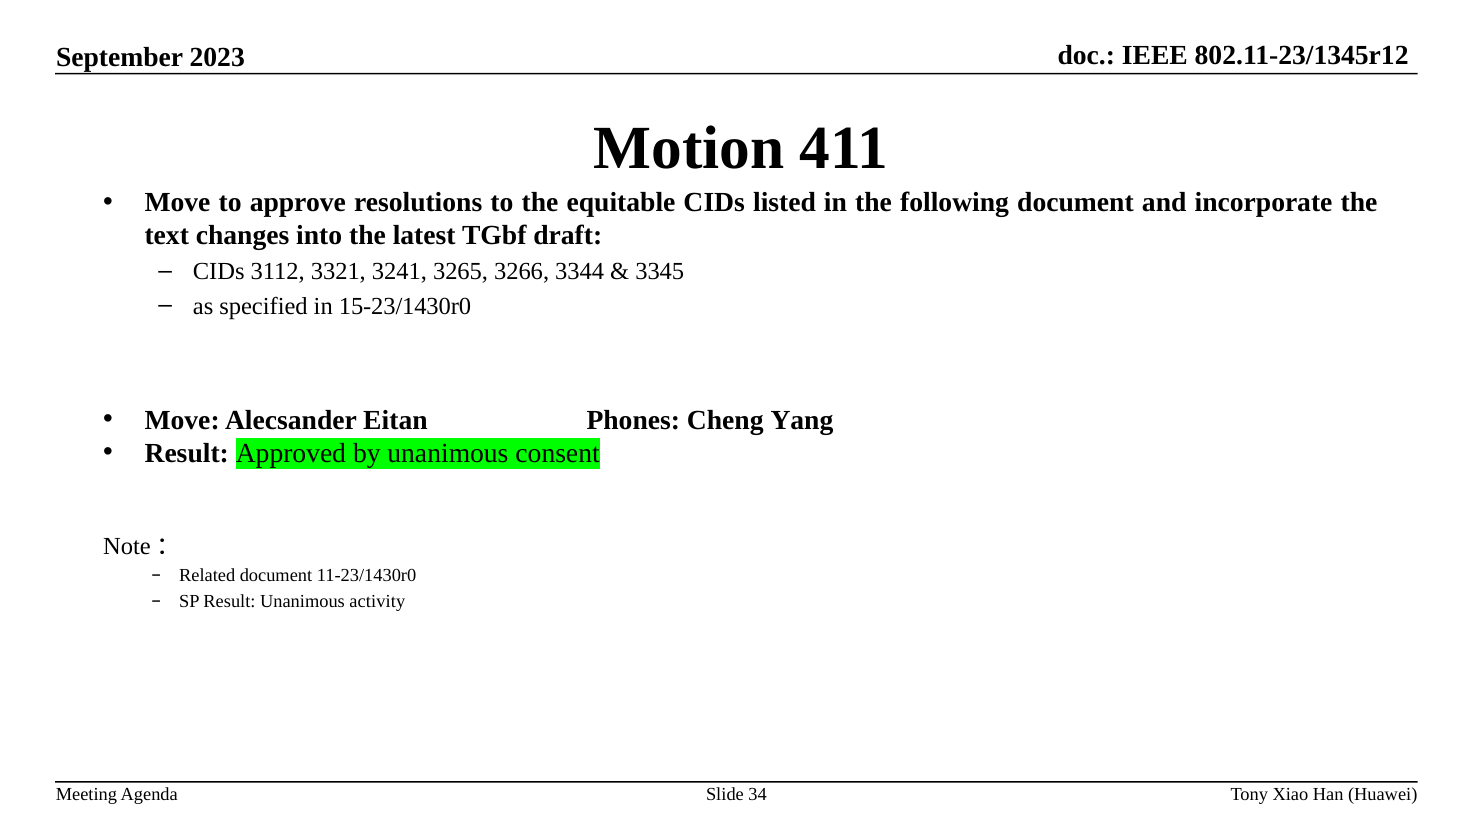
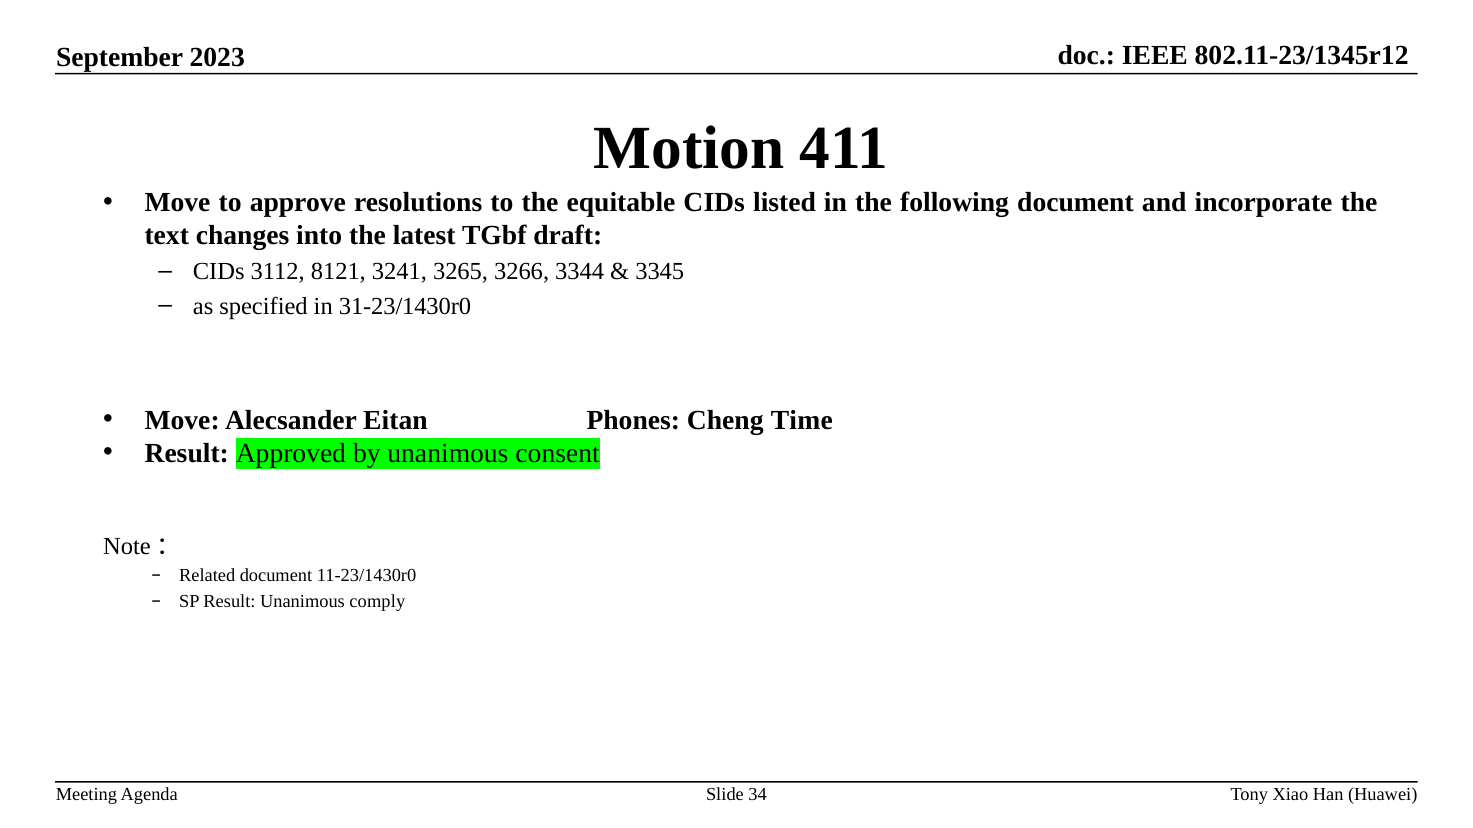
3321: 3321 -> 8121
15-23/1430r0: 15-23/1430r0 -> 31-23/1430r0
Yang: Yang -> Time
activity: activity -> comply
